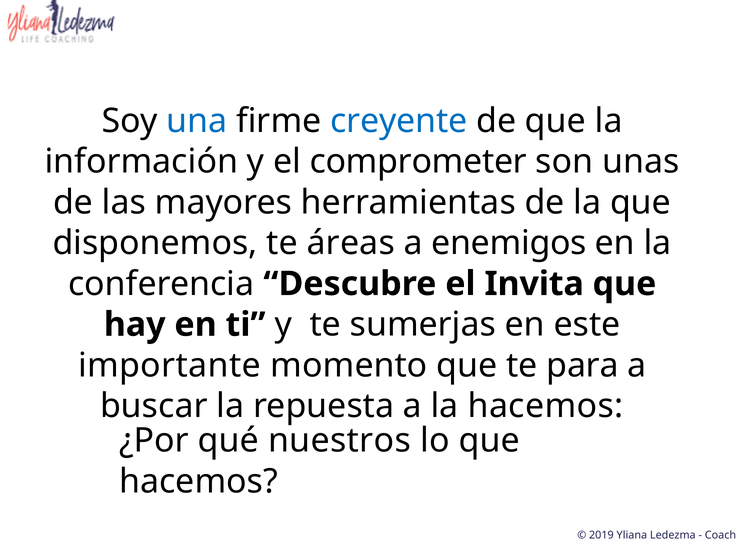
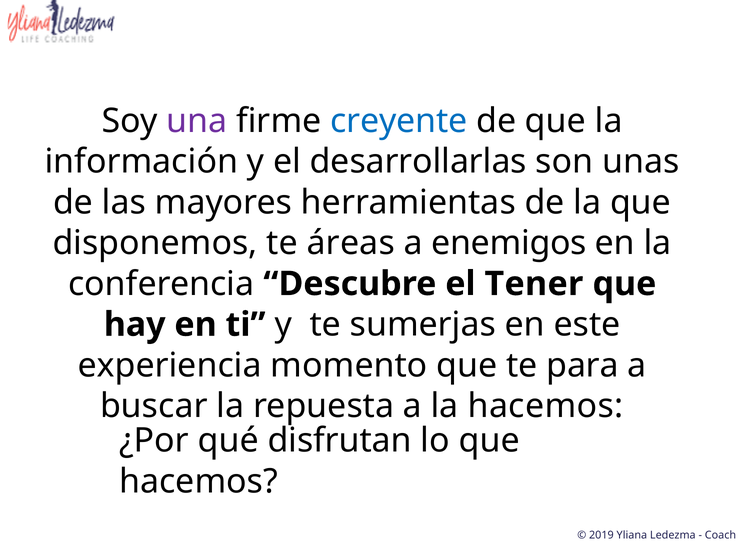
una colour: blue -> purple
comprometer: comprometer -> desarrollarlas
Invita: Invita -> Tener
importante: importante -> experiencia
nuestros: nuestros -> disfrutan
